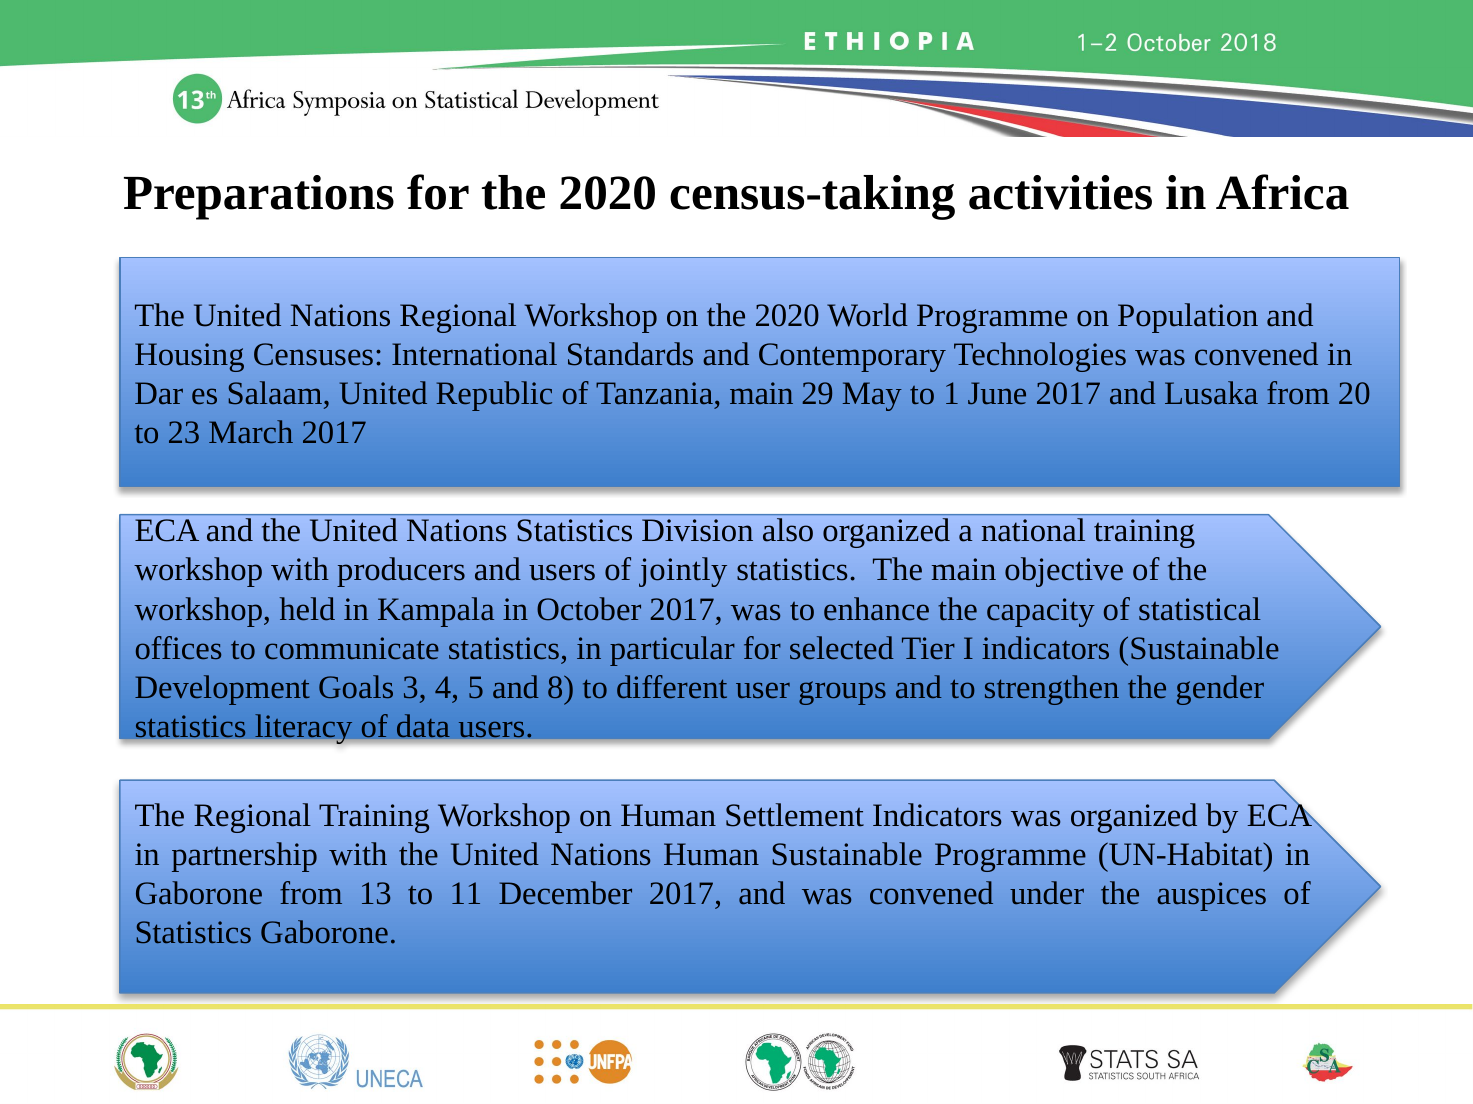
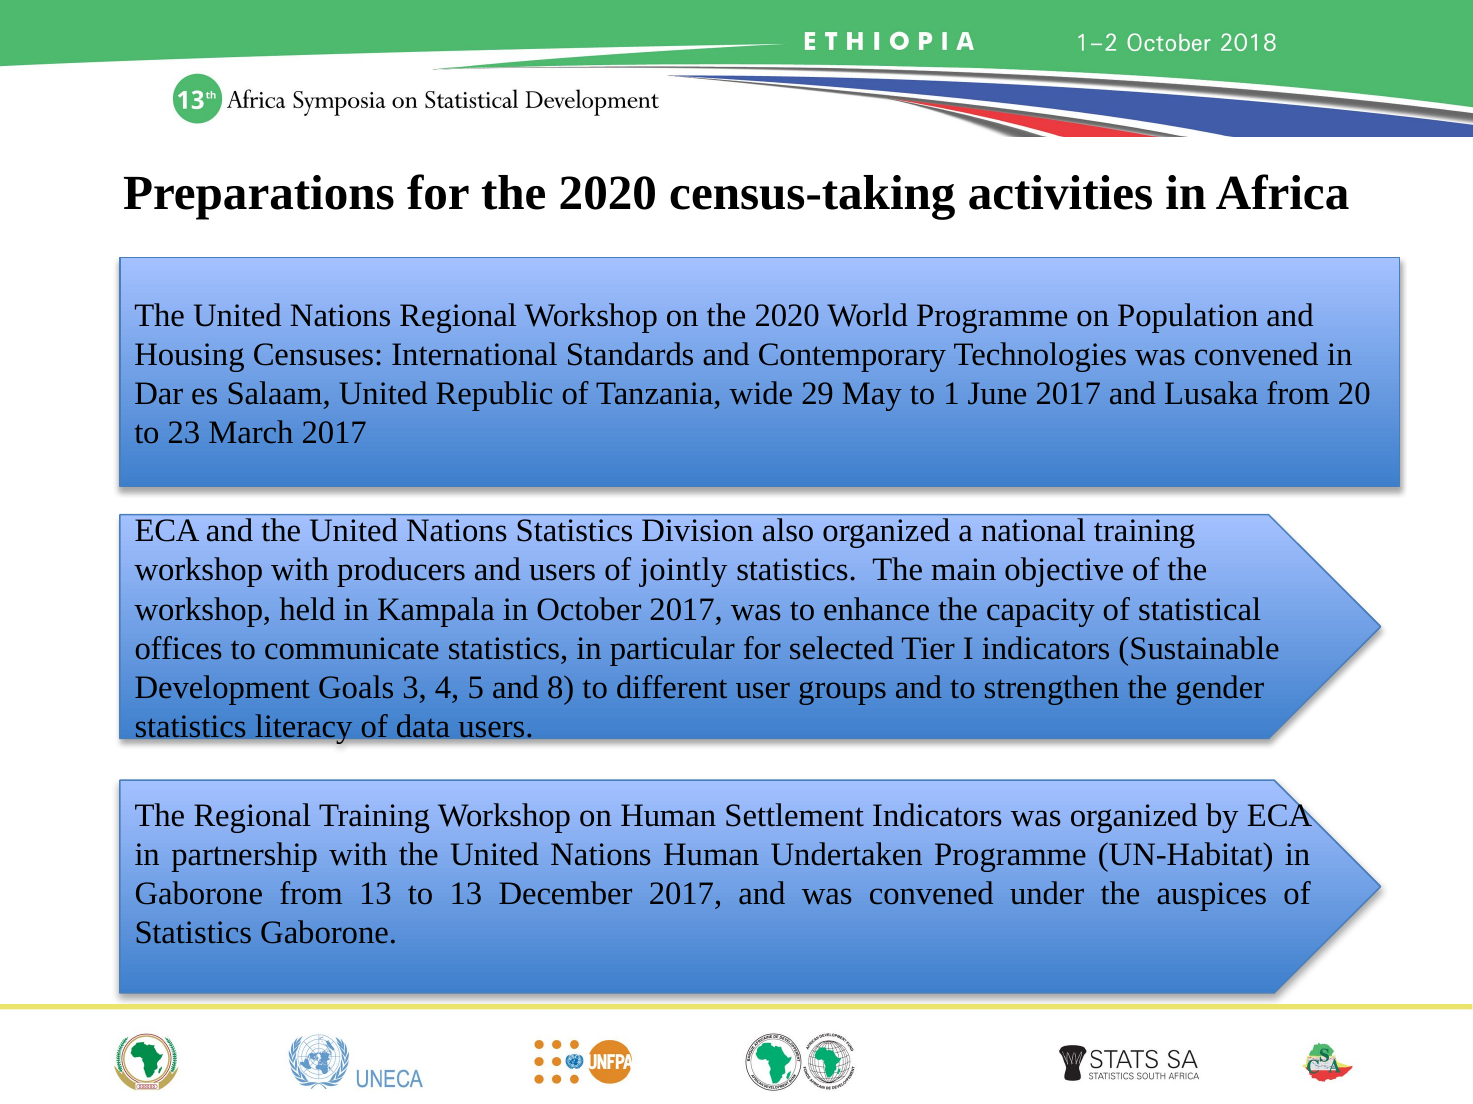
Tanzania main: main -> wide
Human Sustainable: Sustainable -> Undertaken
to 11: 11 -> 13
